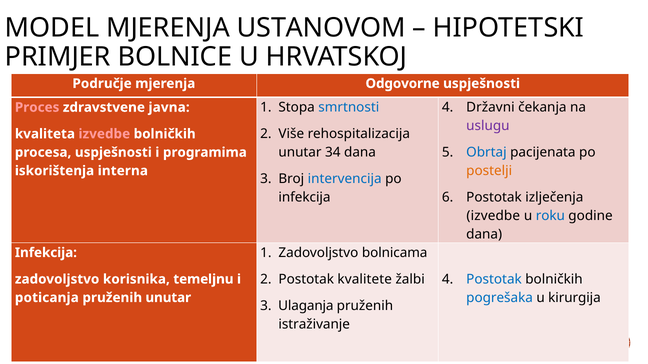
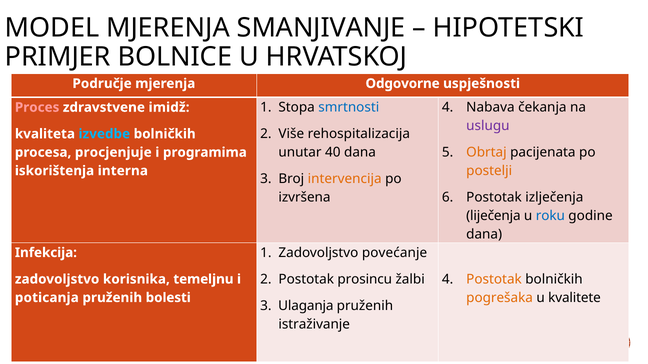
USTANOVOM: USTANOVOM -> SMANJIVANJE
Državni: Državni -> Nabava
javna: javna -> imidž
izvedbe at (104, 134) colour: pink -> light blue
34: 34 -> 40
Obrtaj colour: blue -> orange
procesa uspješnosti: uspješnosti -> procjenjuje
intervencija colour: blue -> orange
infekcija at (304, 198): infekcija -> izvršena
izvedbe at (493, 216): izvedbe -> liječenja
bolnicama: bolnicama -> povećanje
kvalitete: kvalitete -> prosincu
Postotak at (494, 280) colour: blue -> orange
pogrešaka colour: blue -> orange
kirurgija: kirurgija -> kvalitete
pruženih unutar: unutar -> bolesti
